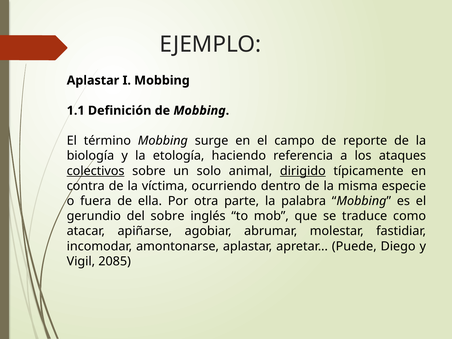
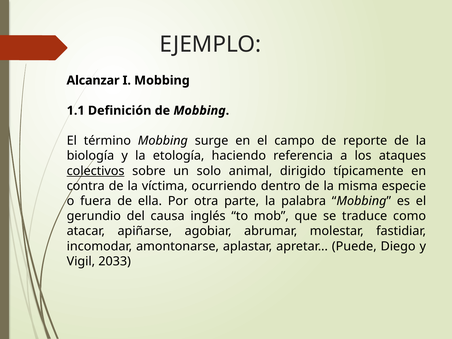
Aplastar at (93, 80): Aplastar -> Alcanzar
dirigido underline: present -> none
del sobre: sobre -> causa
2085: 2085 -> 2033
